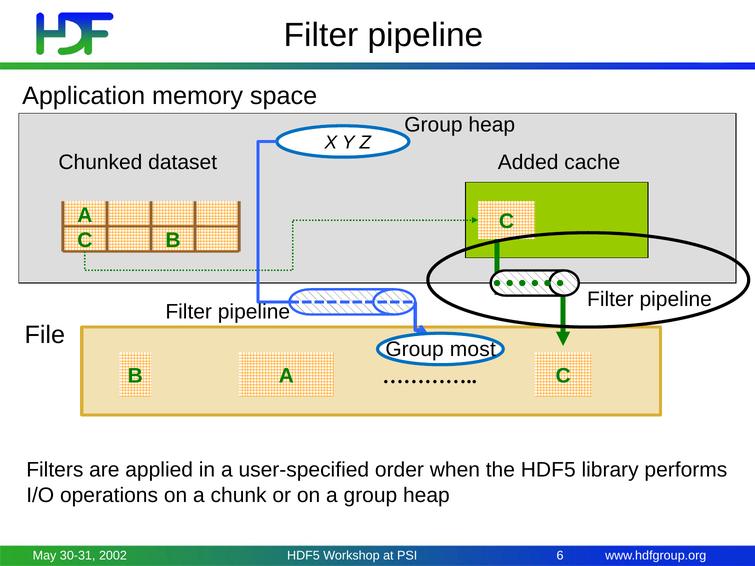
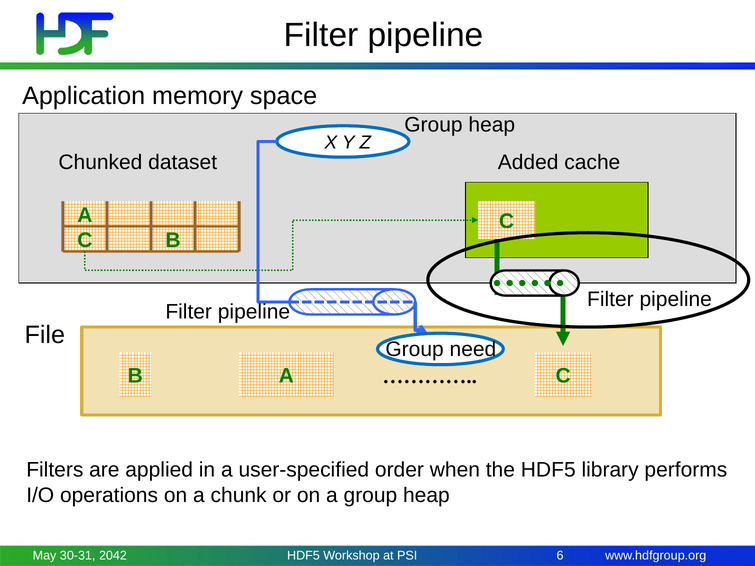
most: most -> need
2002: 2002 -> 2042
